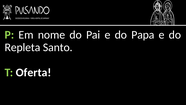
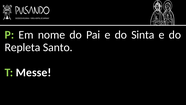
Papa: Papa -> Sinta
Oferta: Oferta -> Messe
